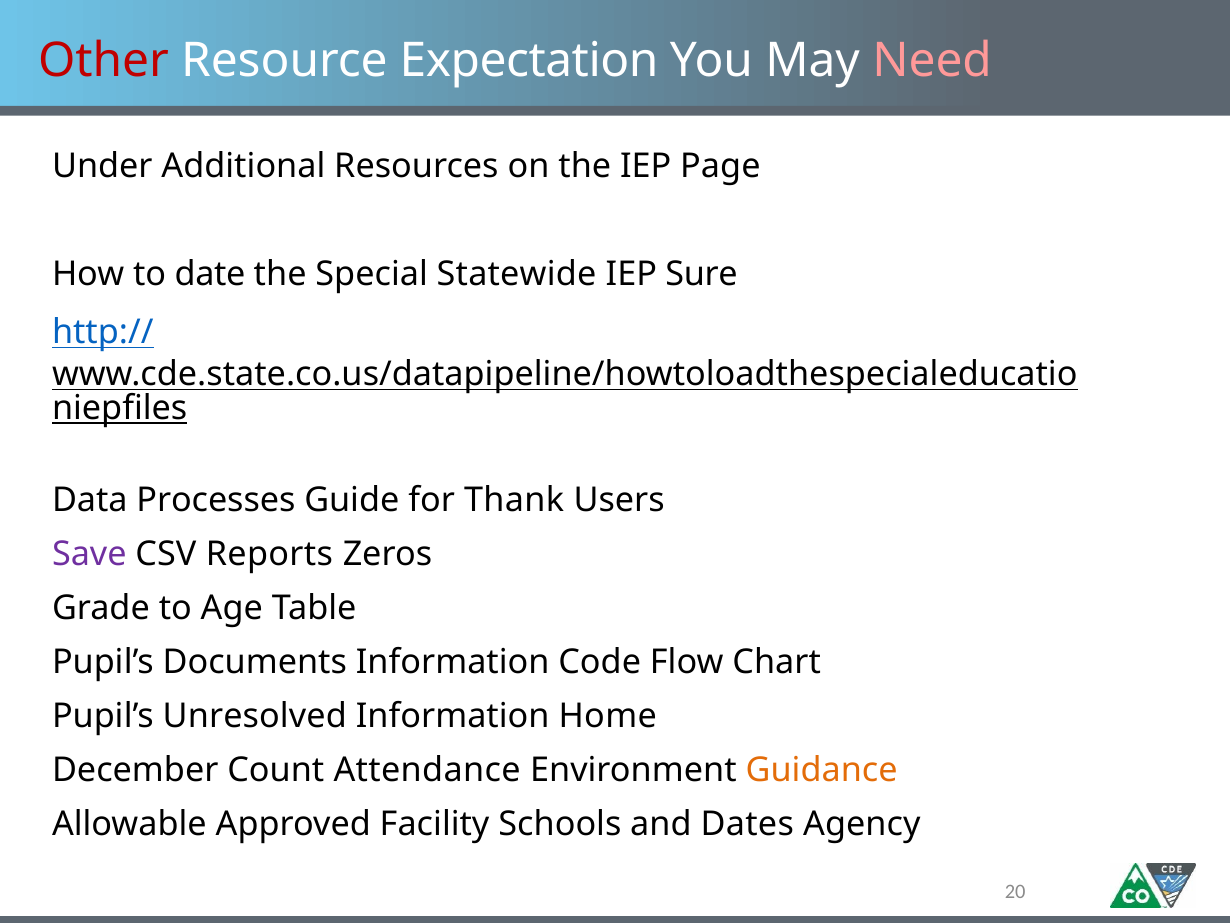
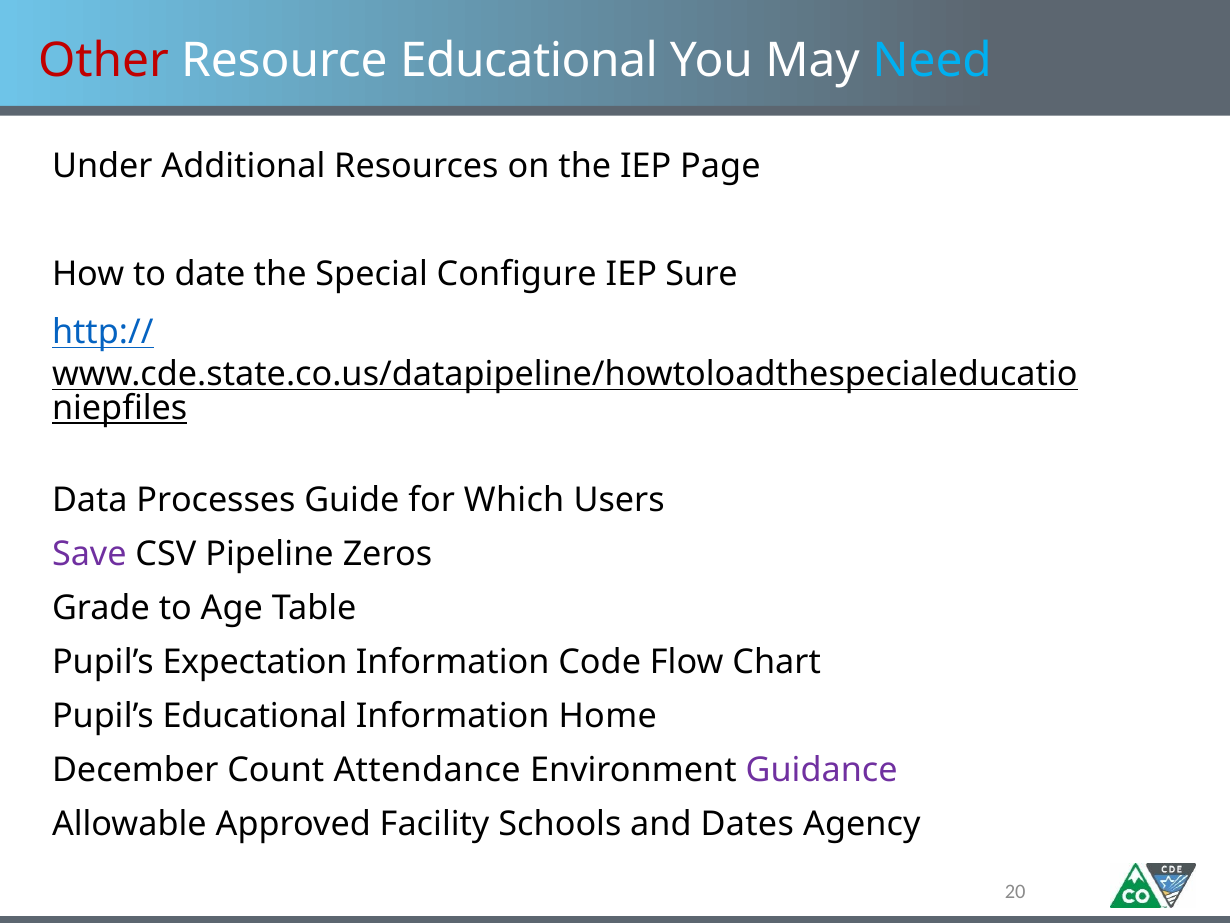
Resource Expectation: Expectation -> Educational
Need colour: pink -> light blue
Statewide: Statewide -> Configure
Thank: Thank -> Which
Reports: Reports -> Pipeline
Documents: Documents -> Expectation
Pupil’s Unresolved: Unresolved -> Educational
Guidance colour: orange -> purple
